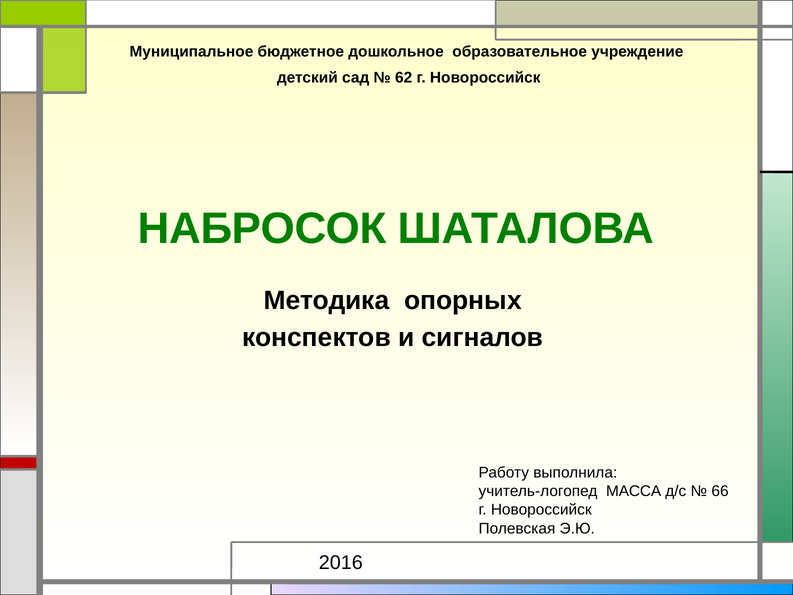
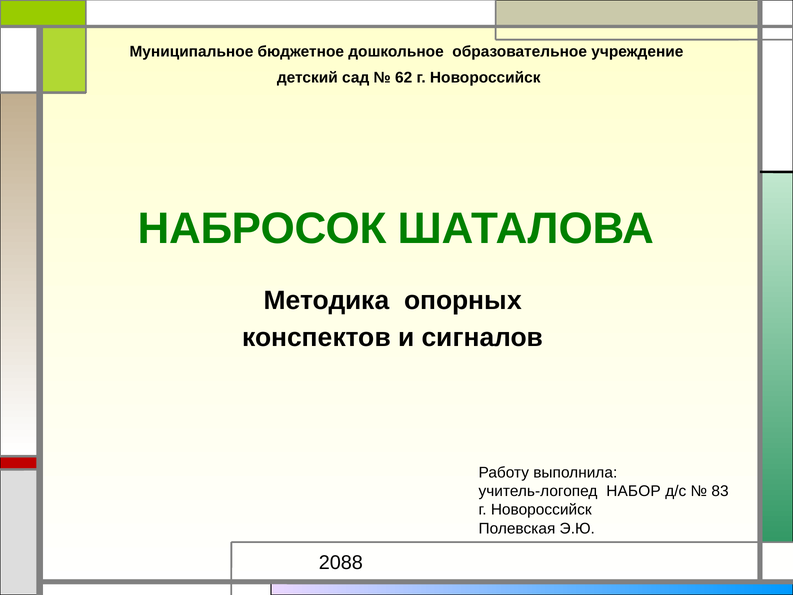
МАССА: МАССА -> НАБОР
66: 66 -> 83
2016: 2016 -> 2088
